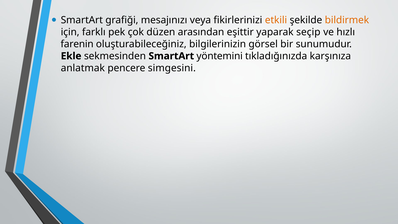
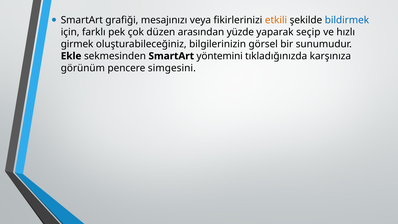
bildirmek colour: orange -> blue
eşittir: eşittir -> yüzde
farenin: farenin -> girmek
anlatmak: anlatmak -> görünüm
